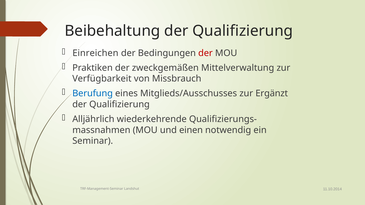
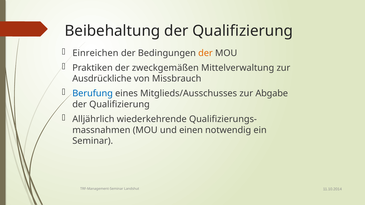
der at (205, 53) colour: red -> orange
Verfügbarkeit: Verfügbarkeit -> Ausdrückliche
Ergänzt: Ergänzt -> Abgabe
